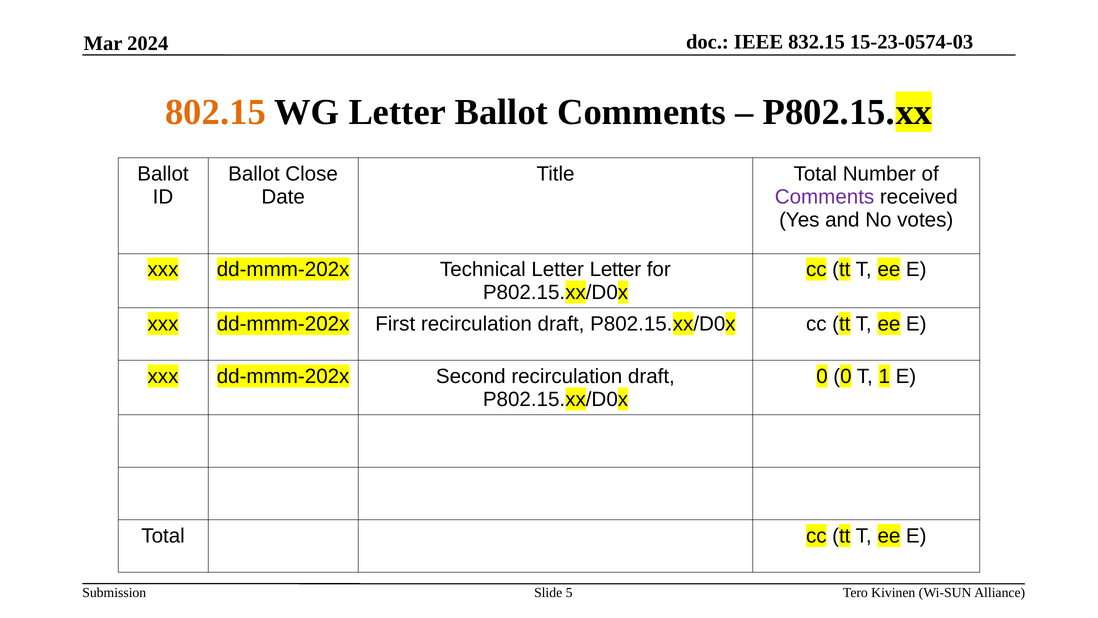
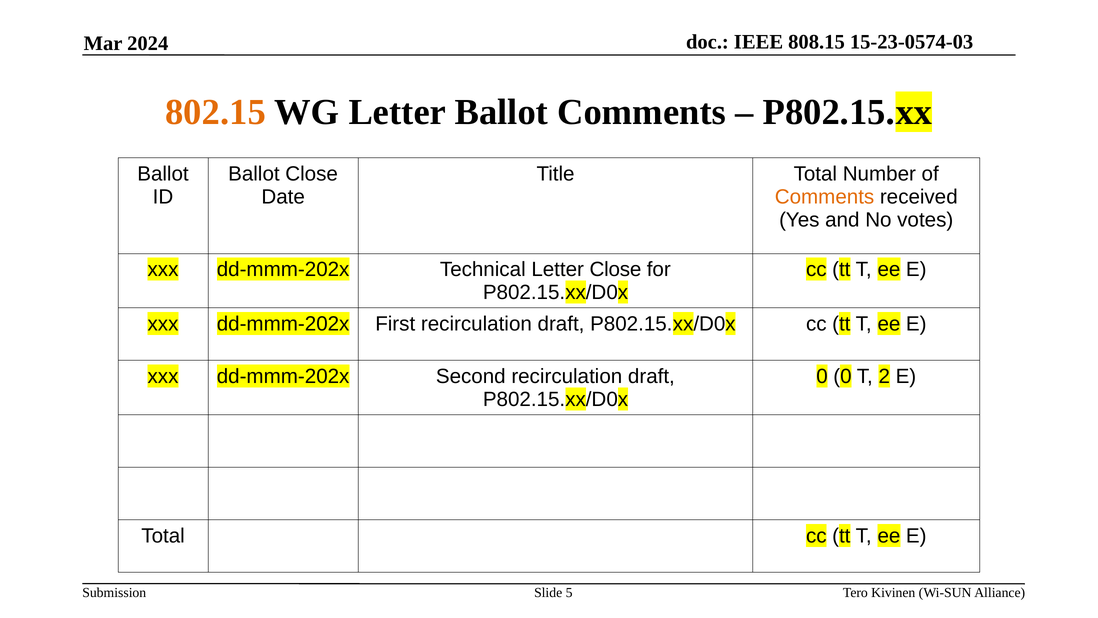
832.15: 832.15 -> 808.15
Comments at (825, 197) colour: purple -> orange
Letter Letter: Letter -> Close
1: 1 -> 2
